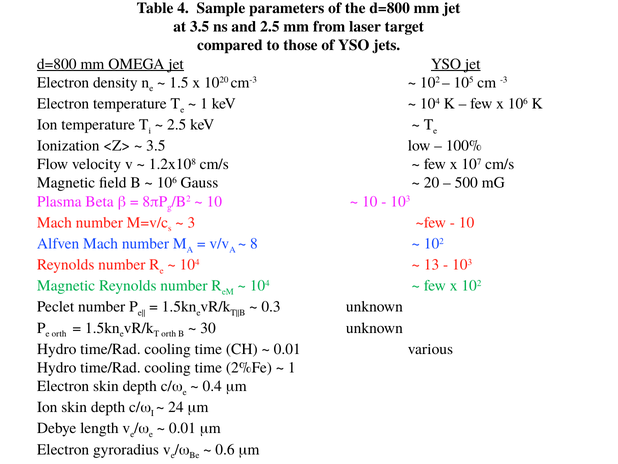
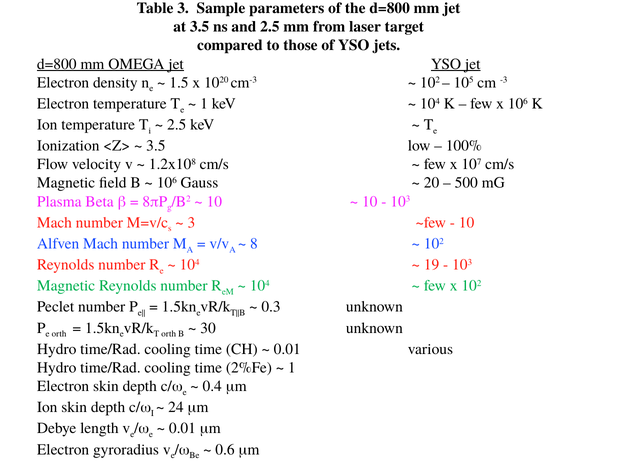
Table 4: 4 -> 3
13: 13 -> 19
